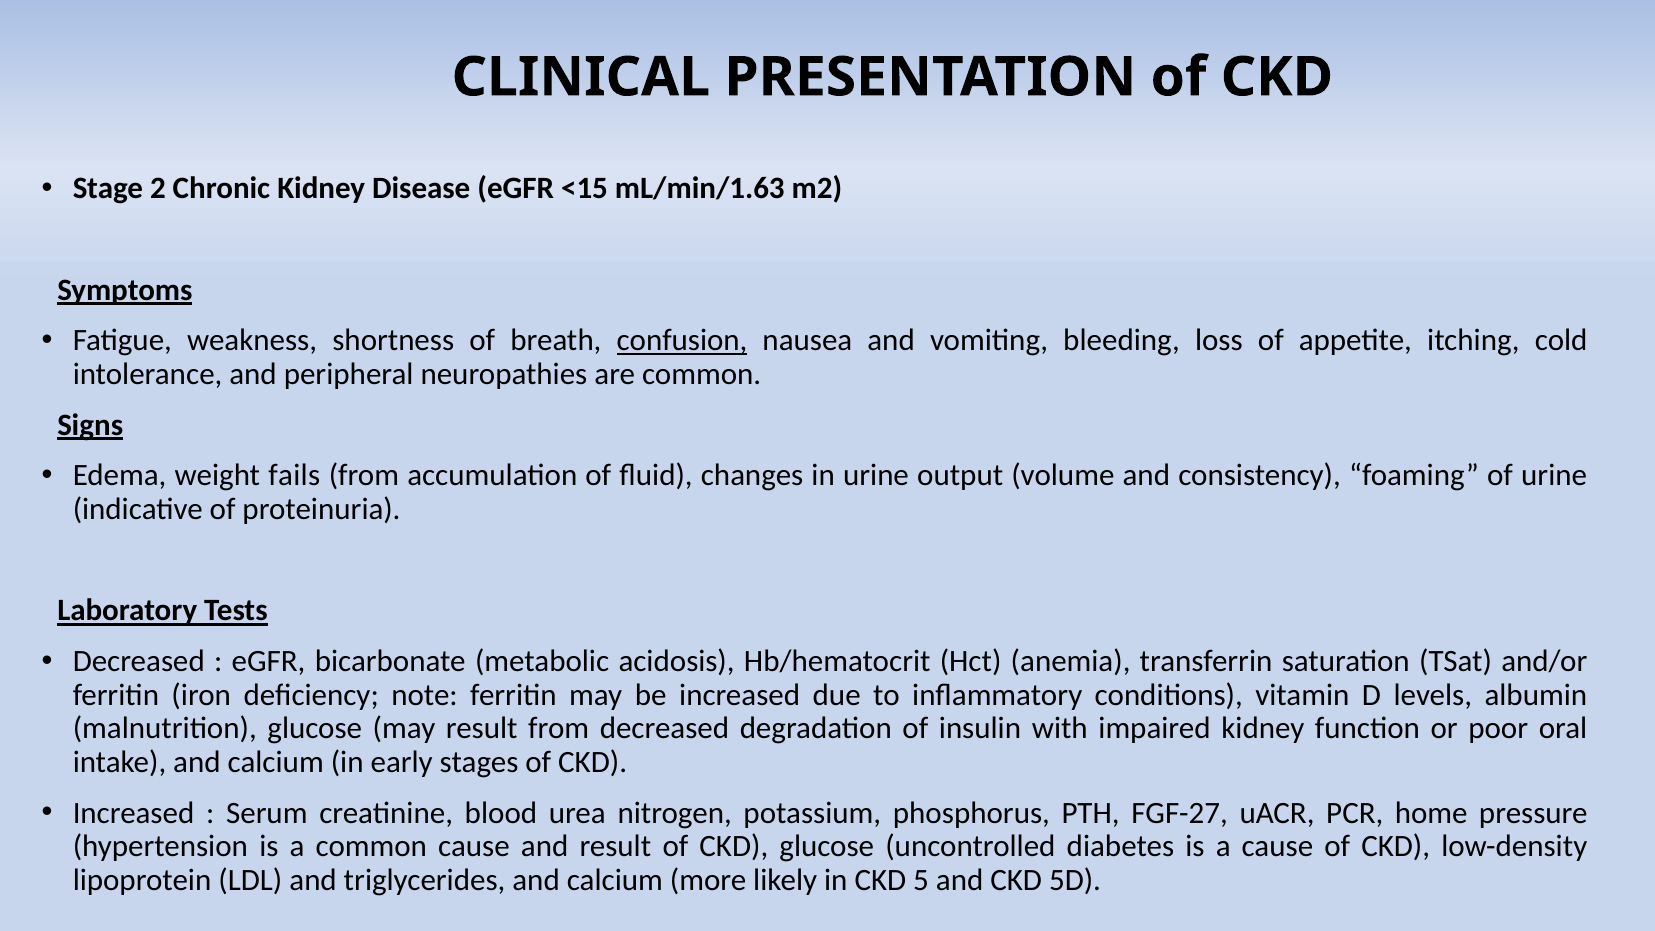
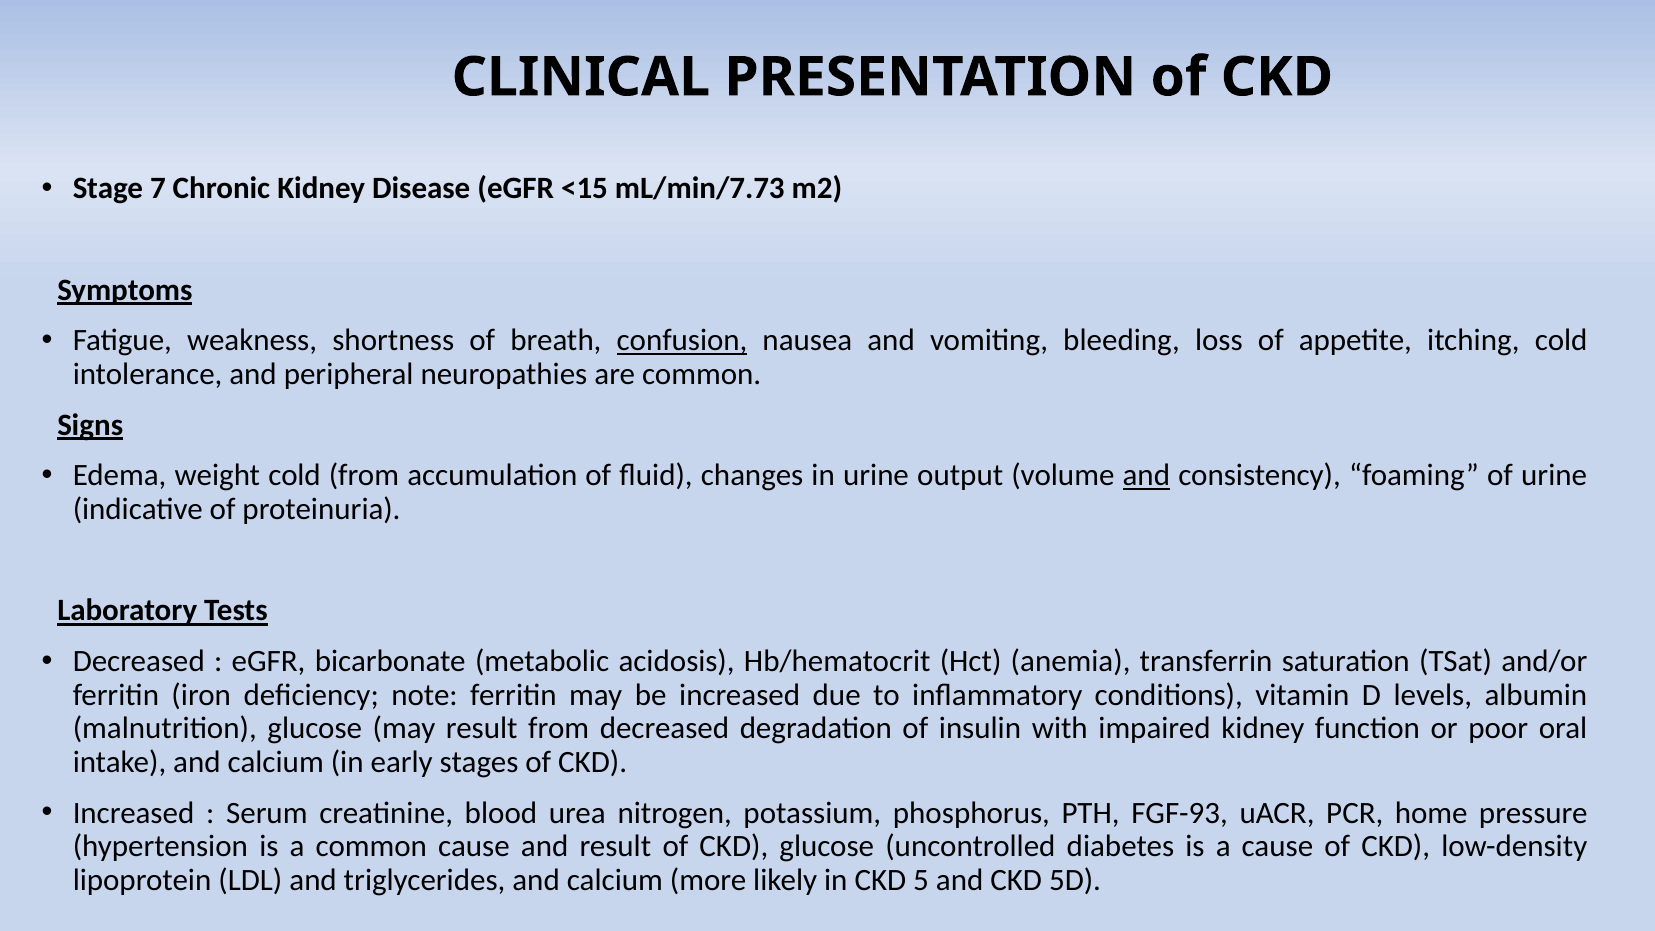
2: 2 -> 7
mL/min/1.63: mL/min/1.63 -> mL/min/7.73
weight fails: fails -> cold
and at (1146, 476) underline: none -> present
FGF-27: FGF-27 -> FGF-93
